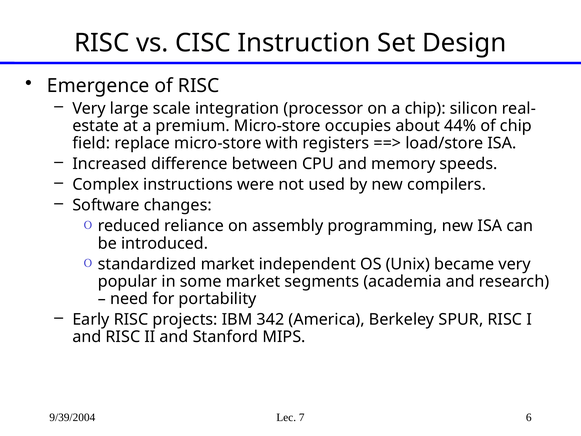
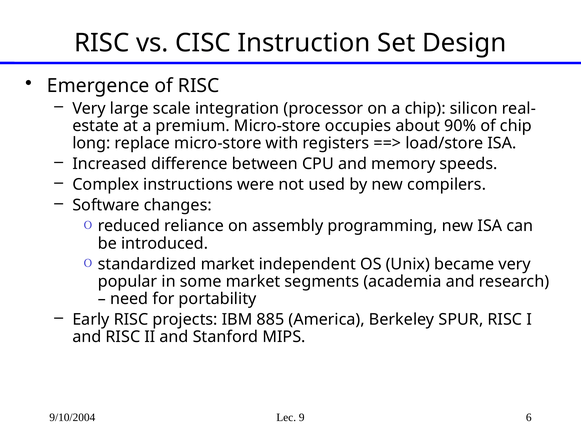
44%: 44% -> 90%
field: field -> long
342: 342 -> 885
9/39/2004: 9/39/2004 -> 9/10/2004
7: 7 -> 9
